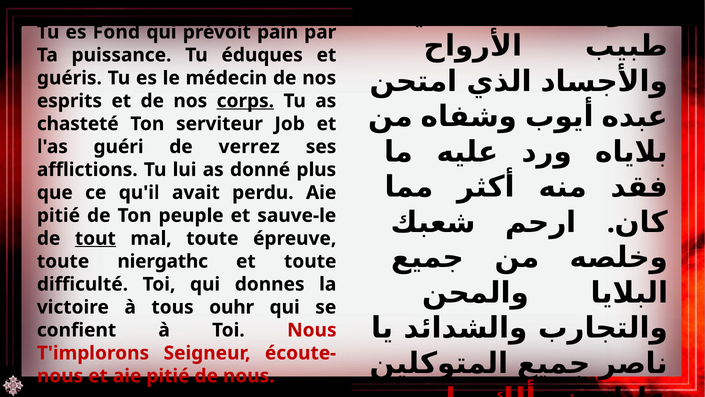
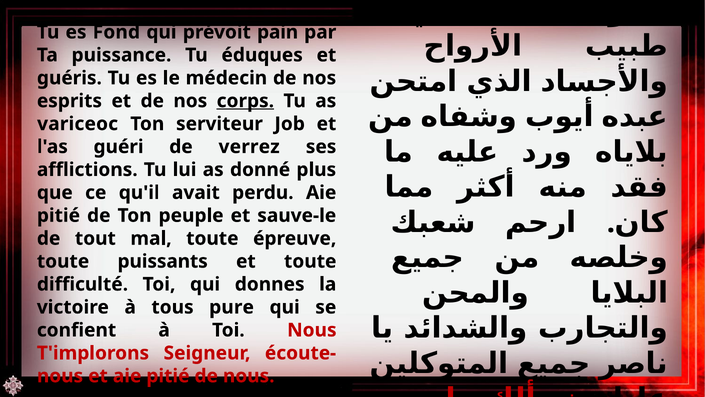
chasteté: chasteté -> variceoc
tout underline: present -> none
niergathc: niergathc -> puissants
ouhr: ouhr -> pure
